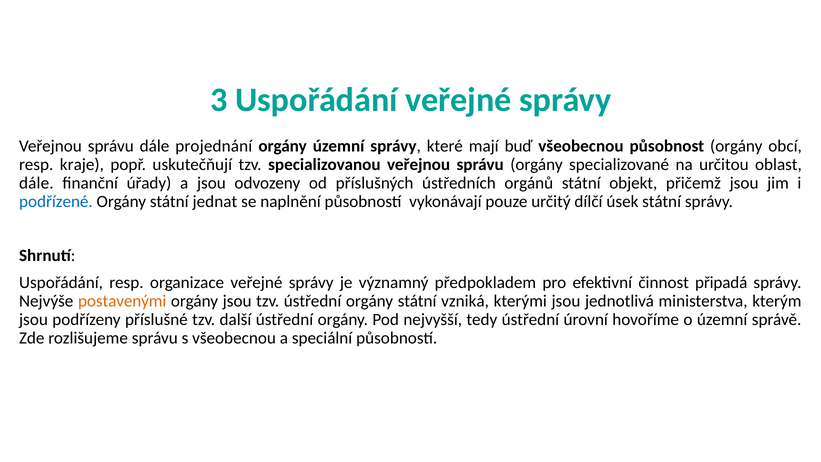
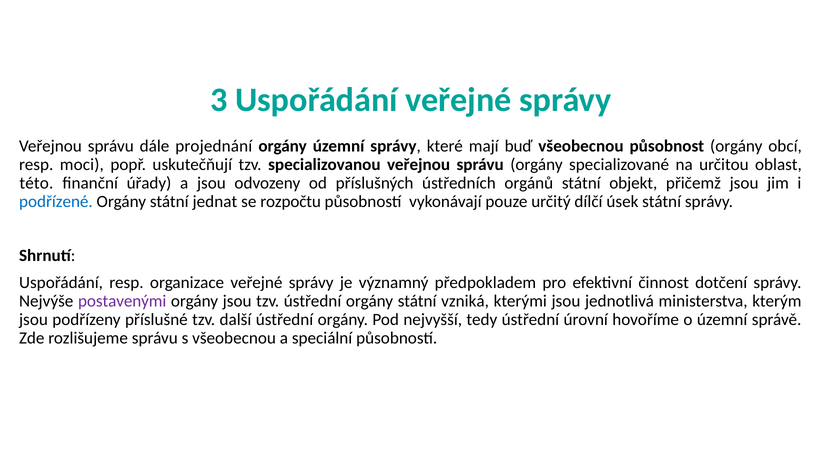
kraje: kraje -> moci
dále at (36, 183): dále -> této
naplnění: naplnění -> rozpočtu
připadá: připadá -> dotčení
postavenými colour: orange -> purple
